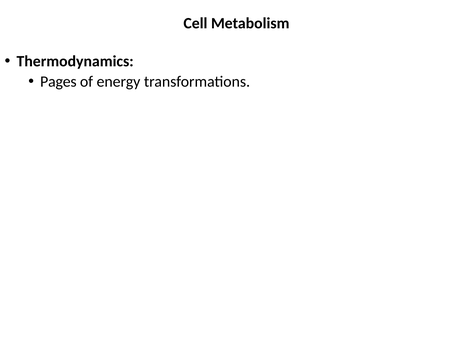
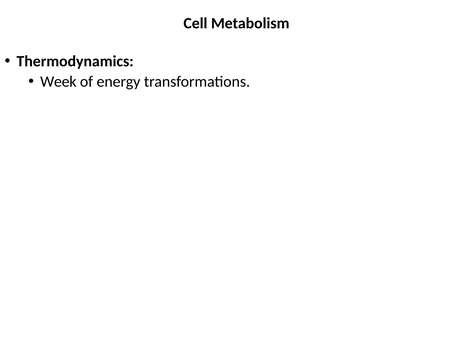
Pages: Pages -> Week
